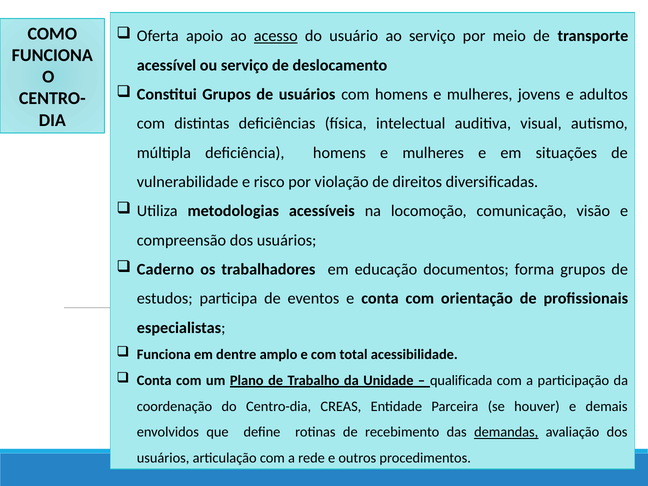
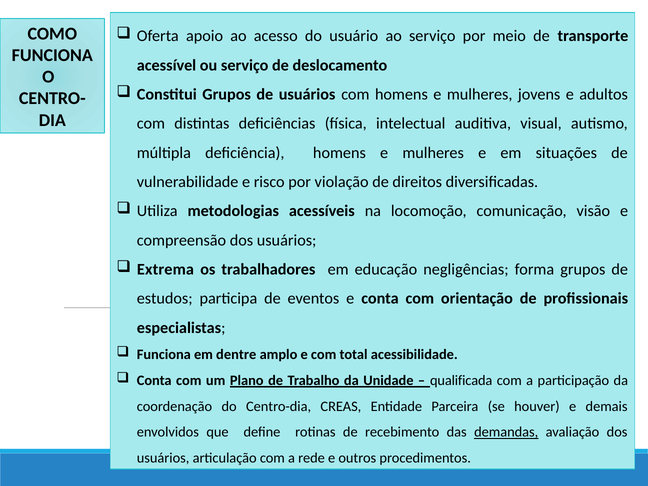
acesso underline: present -> none
Caderno: Caderno -> Extrema
documentos: documentos -> negligências
